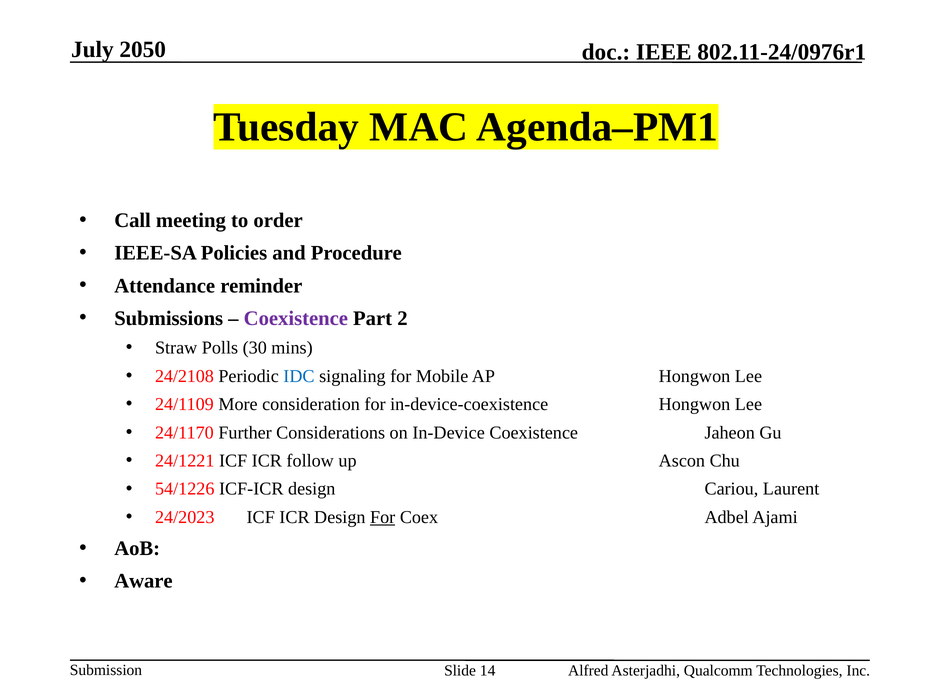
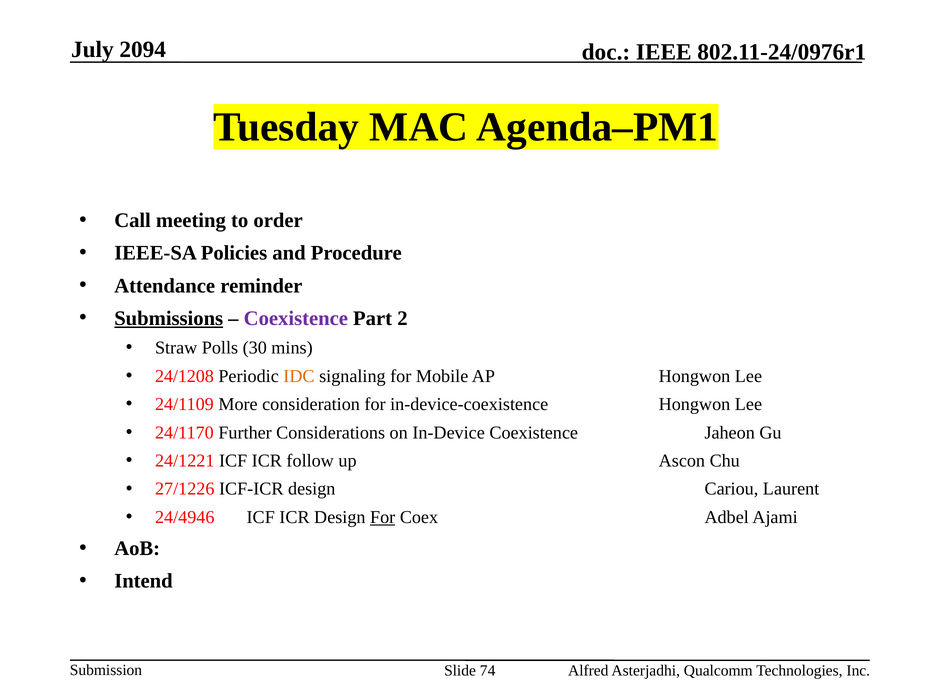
2050: 2050 -> 2094
Submissions underline: none -> present
24/2108: 24/2108 -> 24/1208
IDC colour: blue -> orange
54/1226: 54/1226 -> 27/1226
24/2023: 24/2023 -> 24/4946
Aware: Aware -> Intend
14: 14 -> 74
